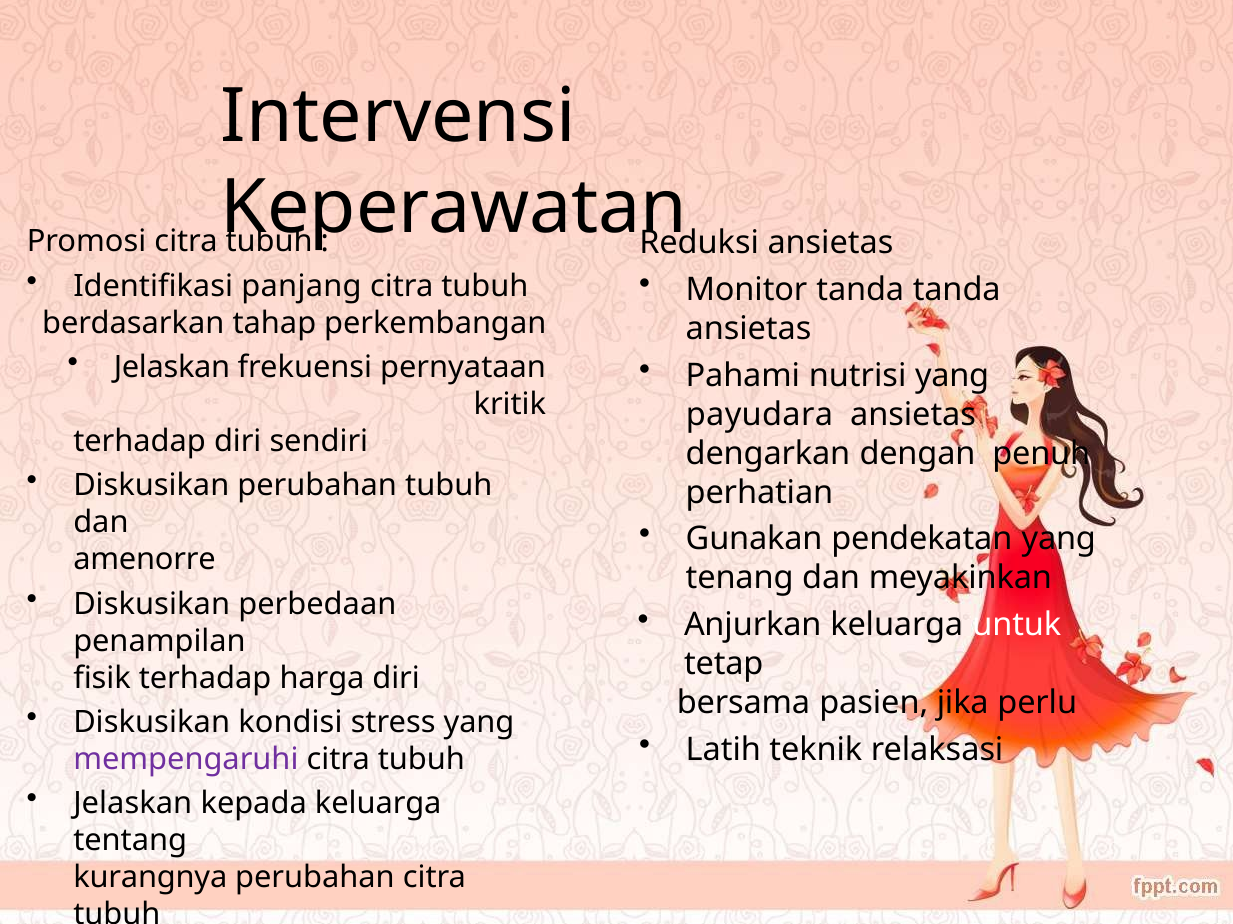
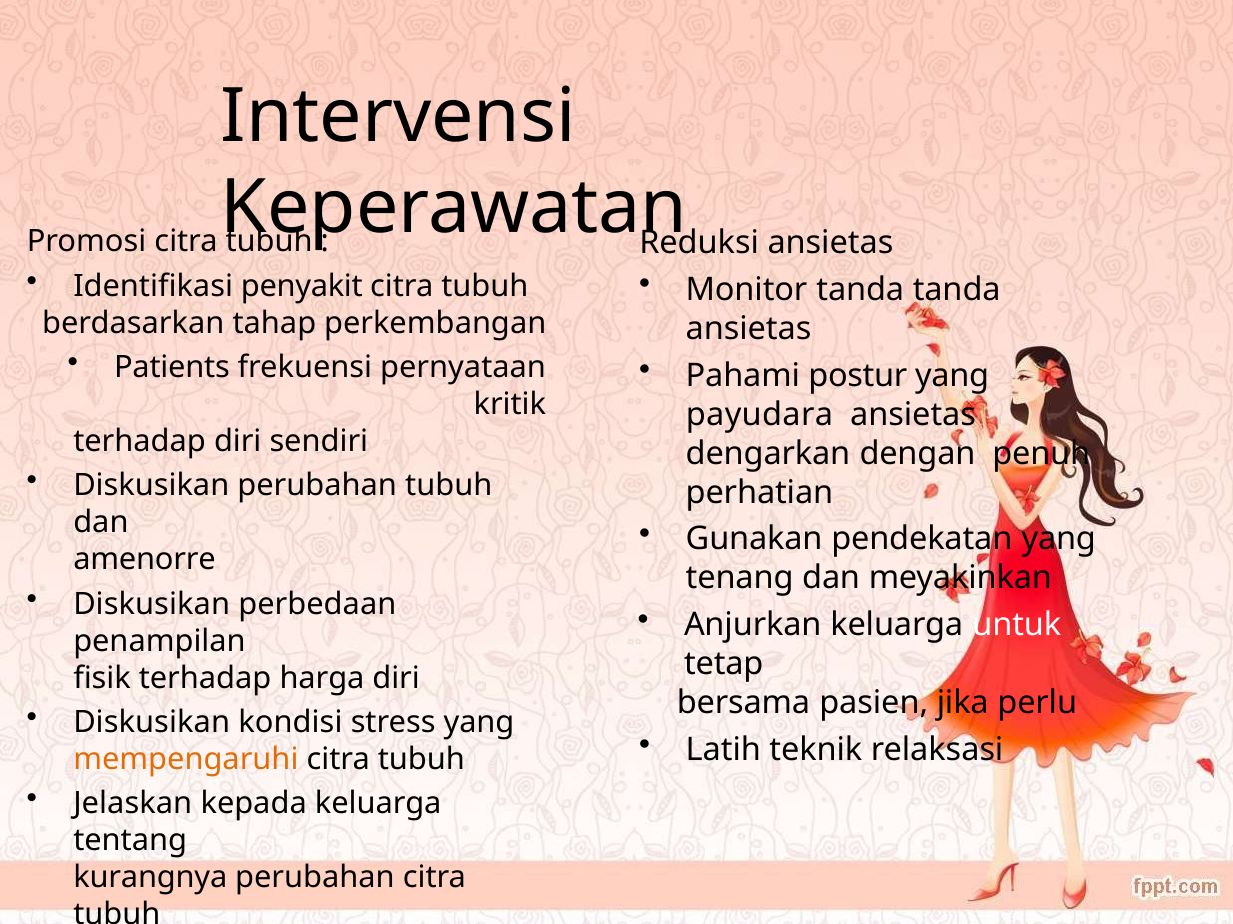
panjang: panjang -> penyakit
Jelaskan at (172, 368): Jelaskan -> Patients
nutrisi: nutrisi -> postur
mempengaruhi colour: purple -> orange
